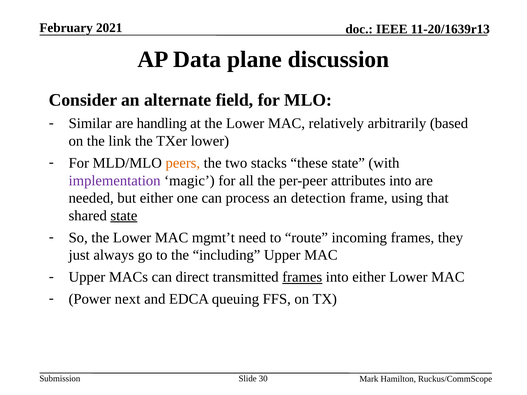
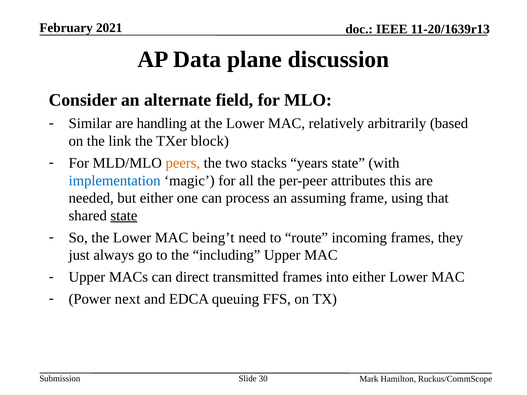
TXer lower: lower -> block
these: these -> years
implementation colour: purple -> blue
attributes into: into -> this
detection: detection -> assuming
mgmt’t: mgmt’t -> being’t
frames at (302, 277) underline: present -> none
